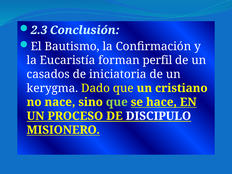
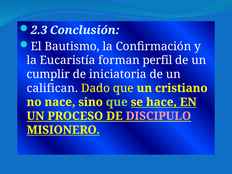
casados: casados -> cumplir
kerygma: kerygma -> califican
DISCIPULO colour: white -> pink
